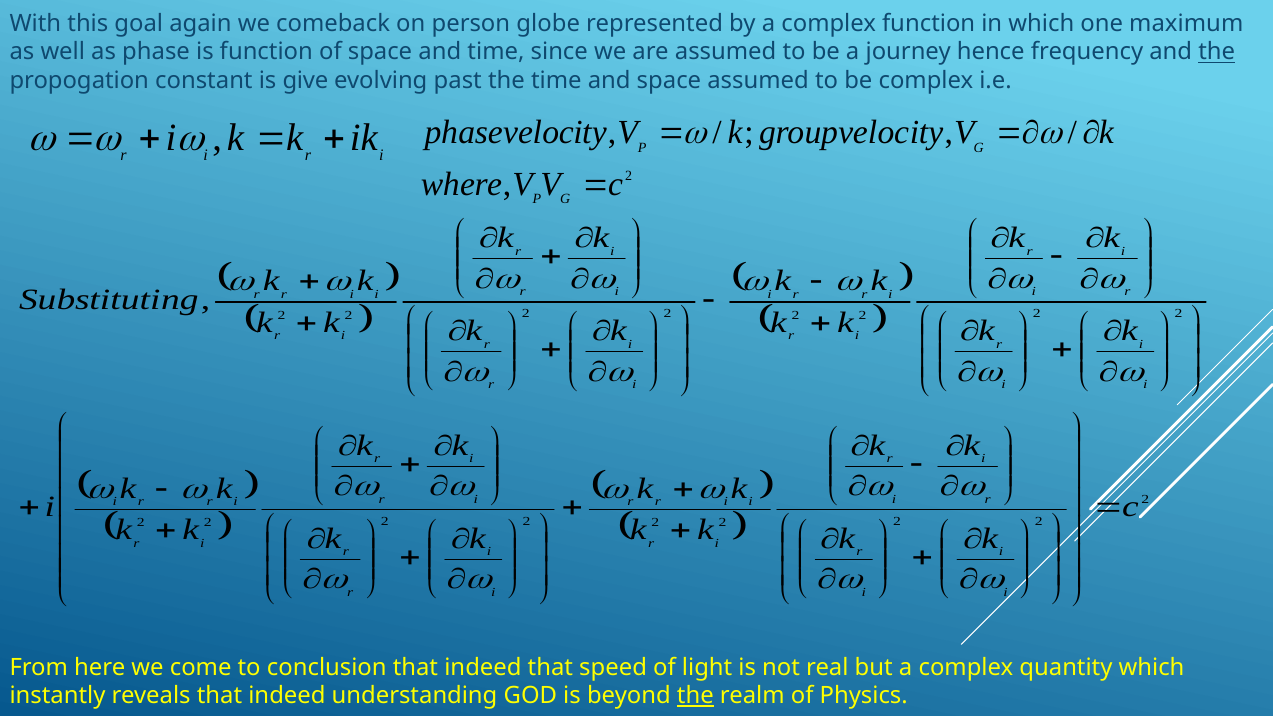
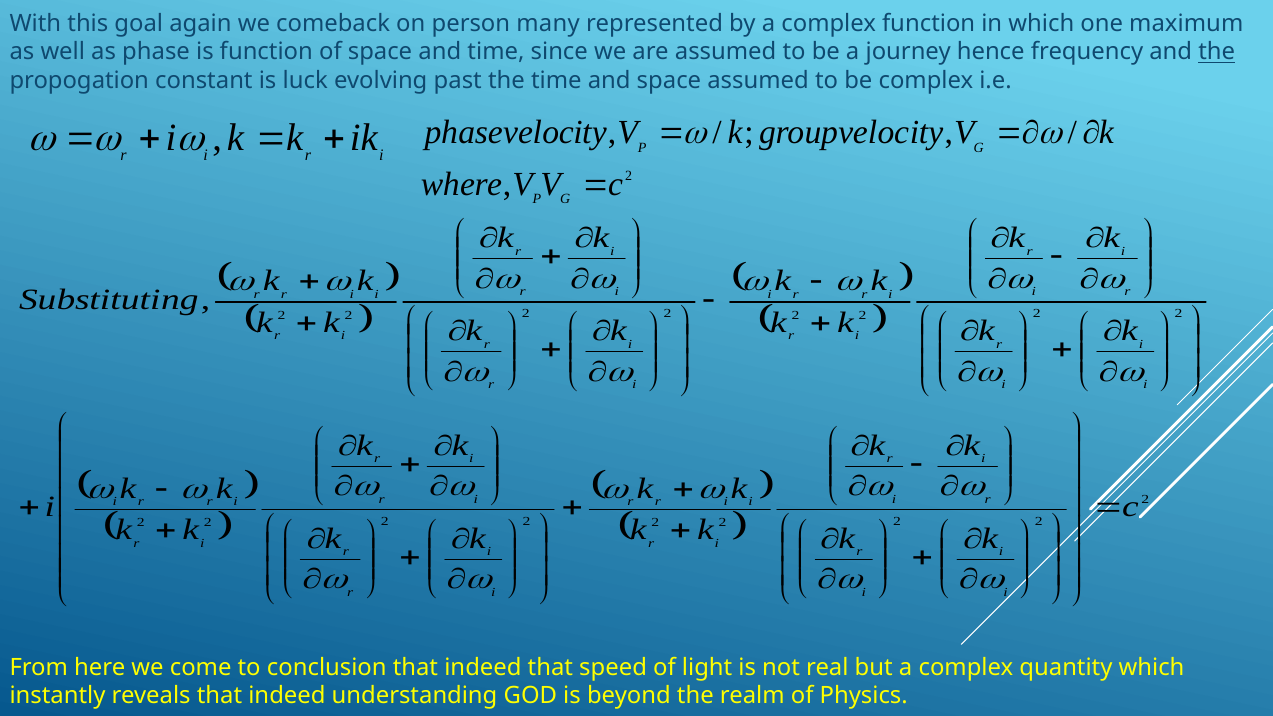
globe: globe -> many
give: give -> luck
the at (695, 696) underline: present -> none
